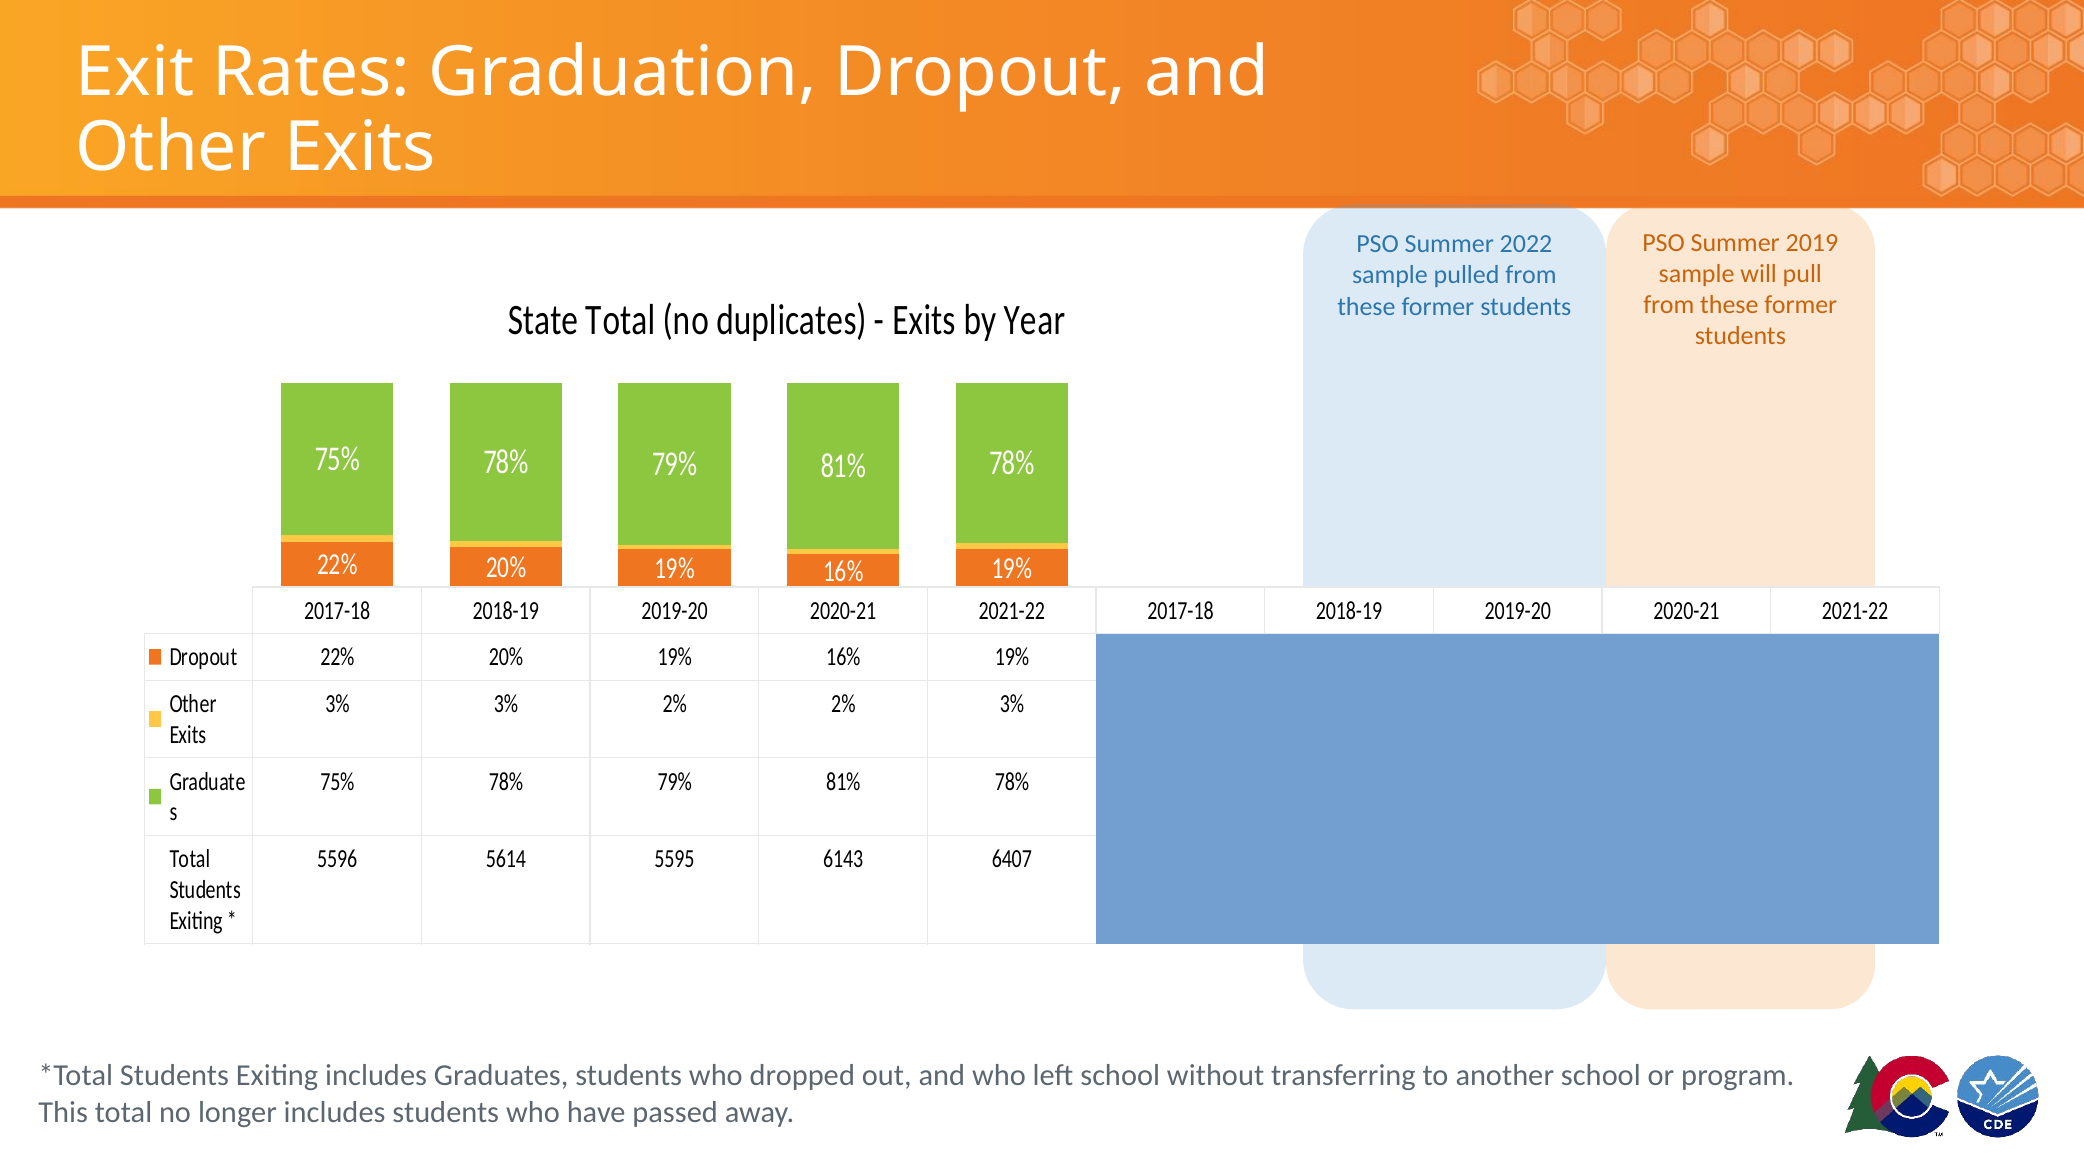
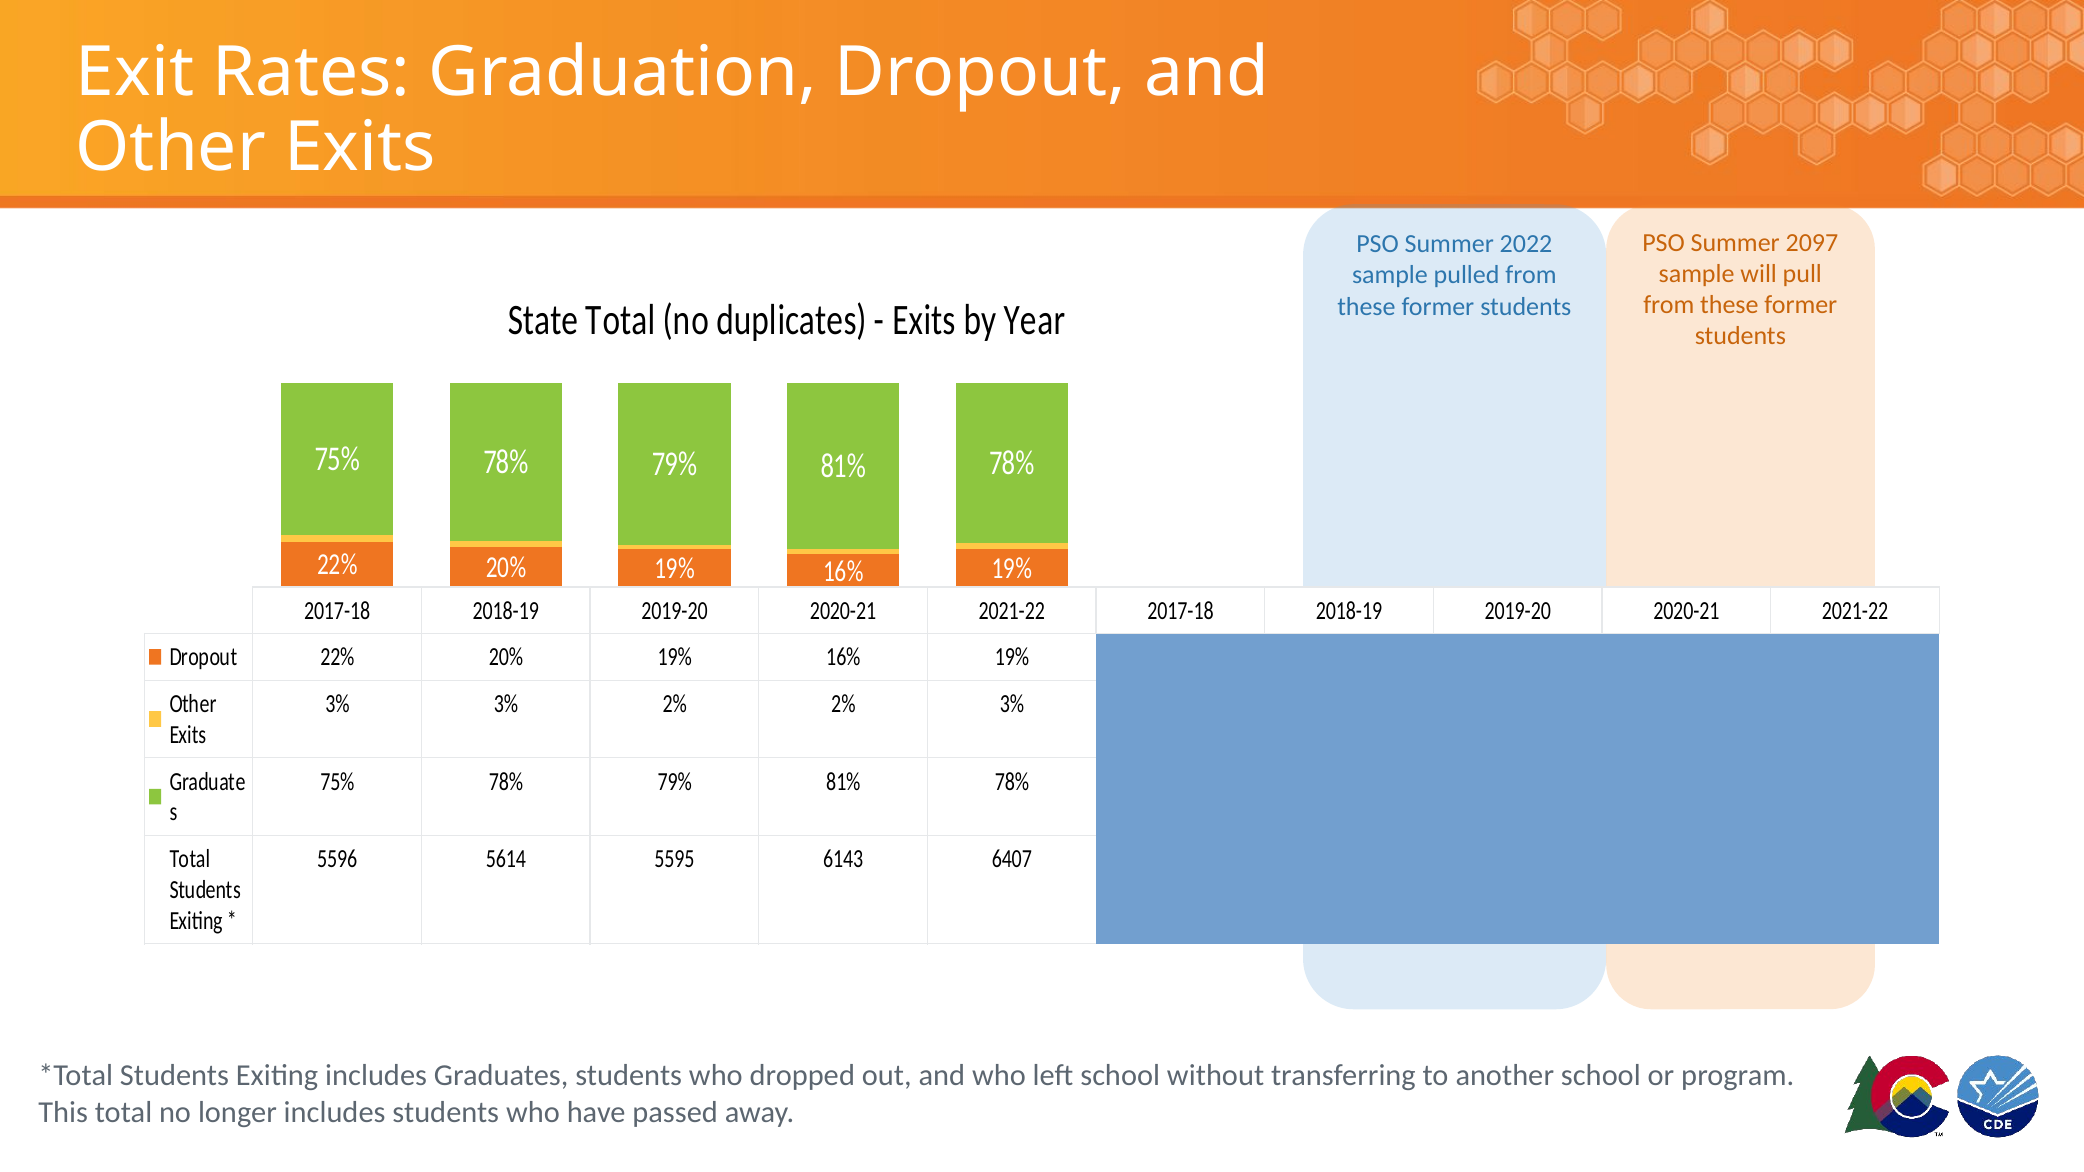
2019: 2019 -> 2097
